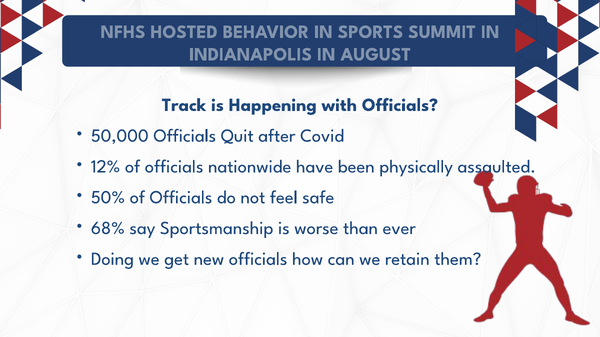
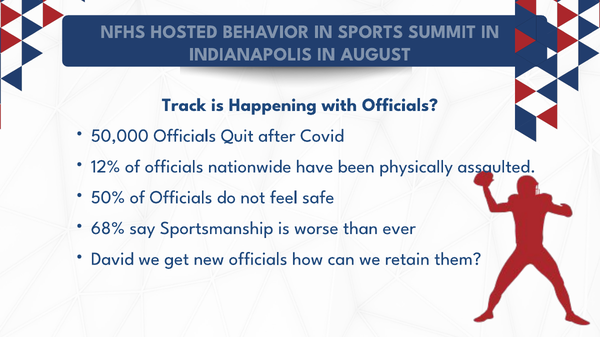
Doing: Doing -> David
